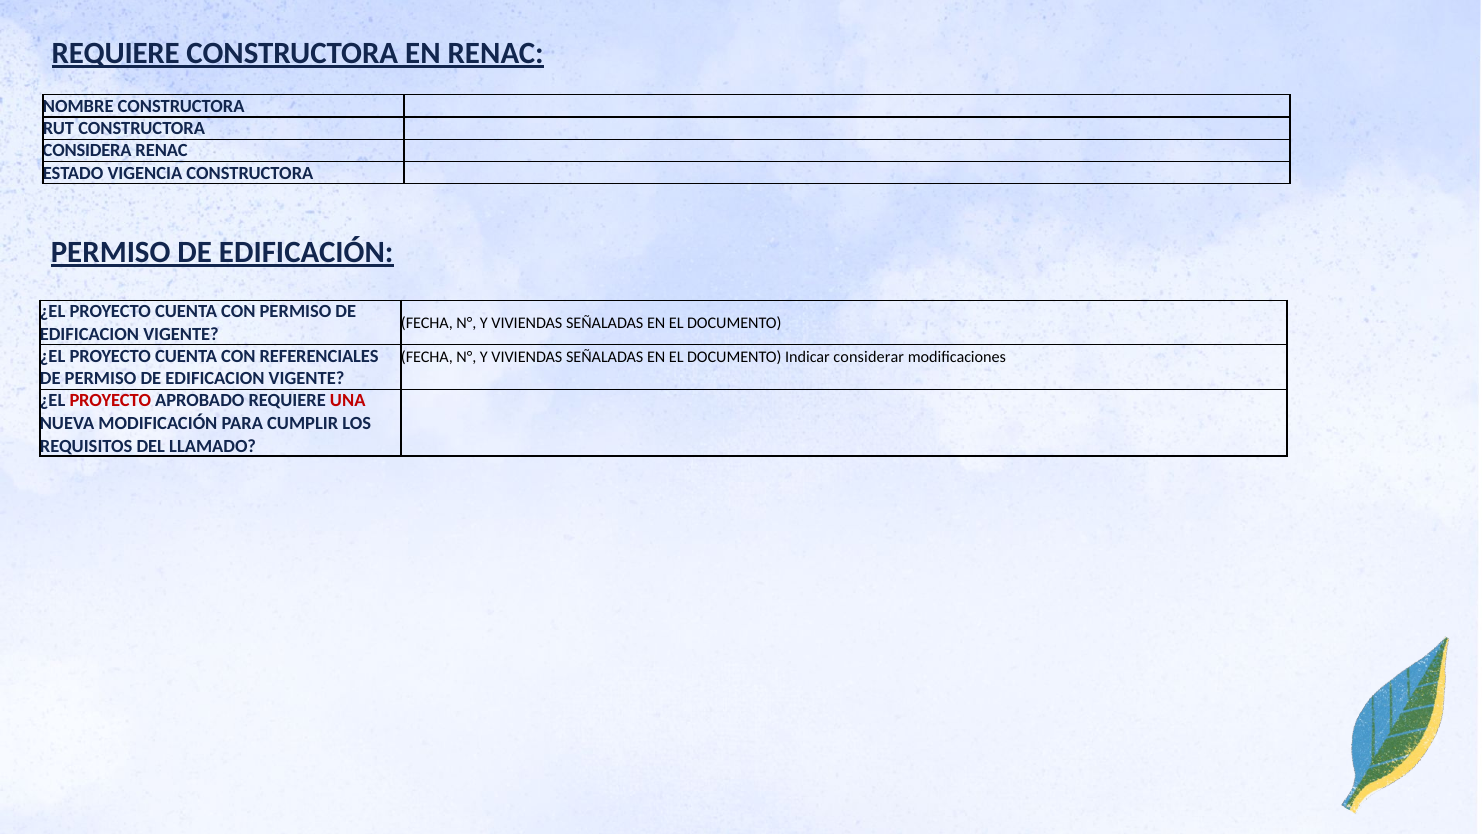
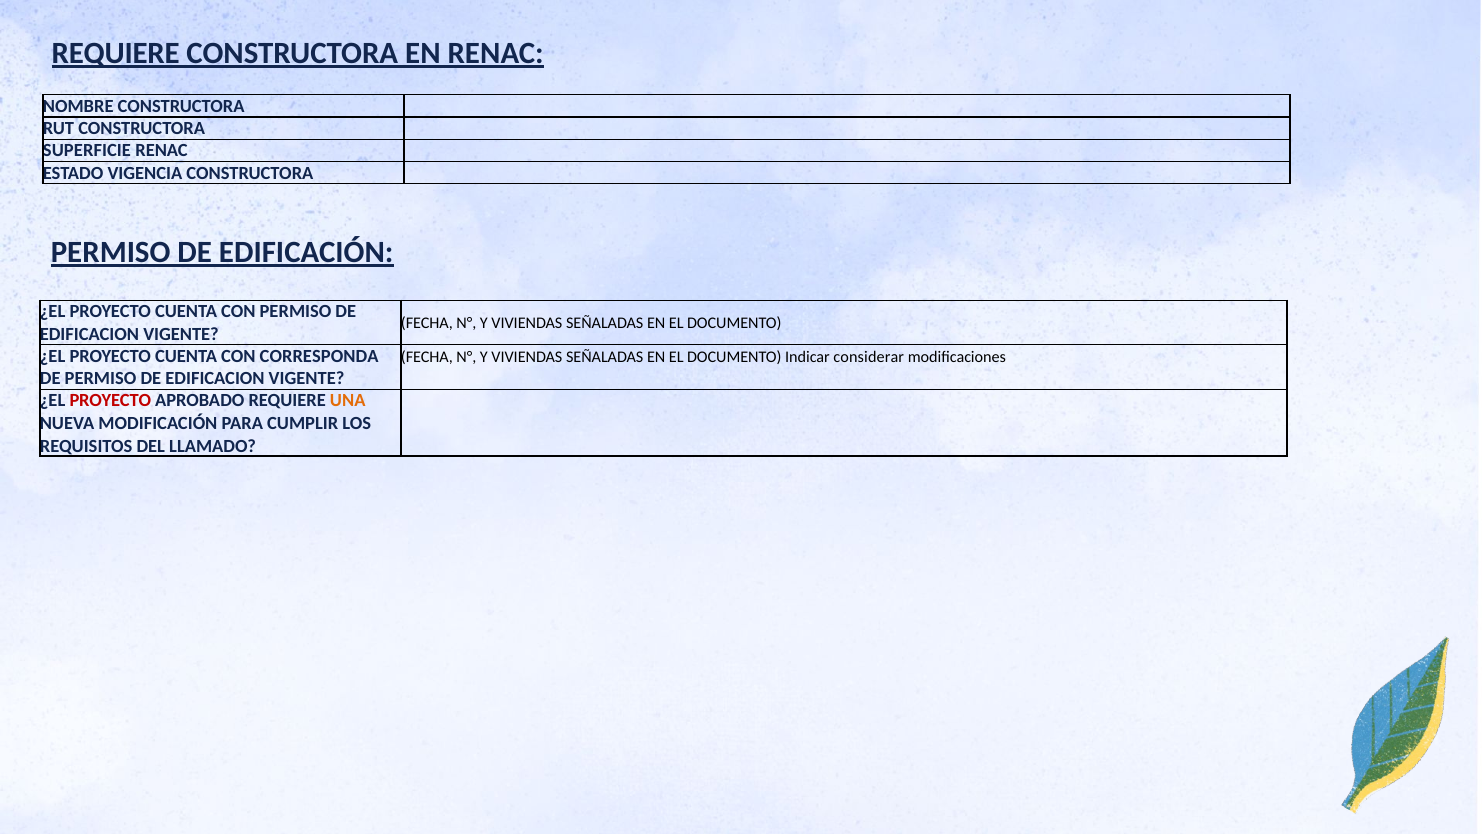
CONSIDERA: CONSIDERA -> SUPERFICIE
REFERENCIALES: REFERENCIALES -> CORRESPONDA
UNA colour: red -> orange
